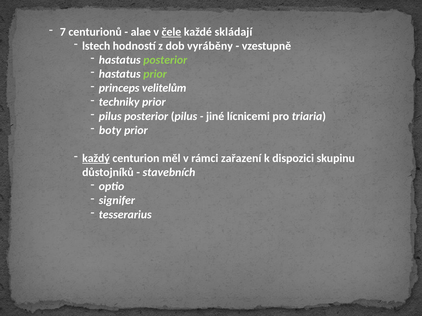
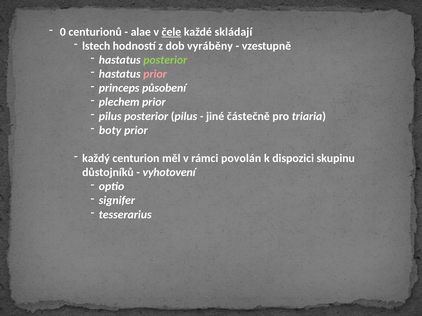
7: 7 -> 0
prior at (155, 74) colour: light green -> pink
velitelům: velitelům -> působení
techniky: techniky -> plechem
lícnicemi: lícnicemi -> částečně
každý underline: present -> none
zařazení: zařazení -> povolán
stavebních: stavebních -> vyhotovení
